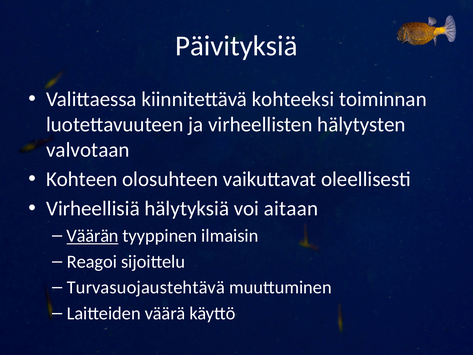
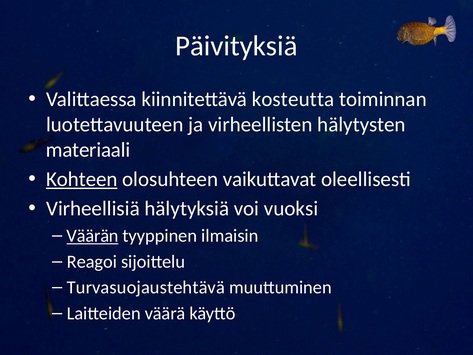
kohteeksi: kohteeksi -> kosteutta
valvotaan: valvotaan -> materiaali
Kohteen underline: none -> present
aitaan: aitaan -> vuoksi
